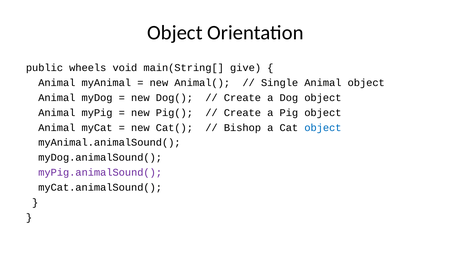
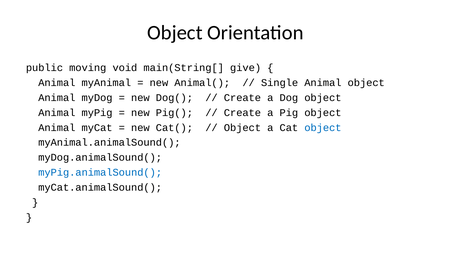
wheels: wheels -> moving
Bishop at (242, 128): Bishop -> Object
myPig.animalSound( colour: purple -> blue
